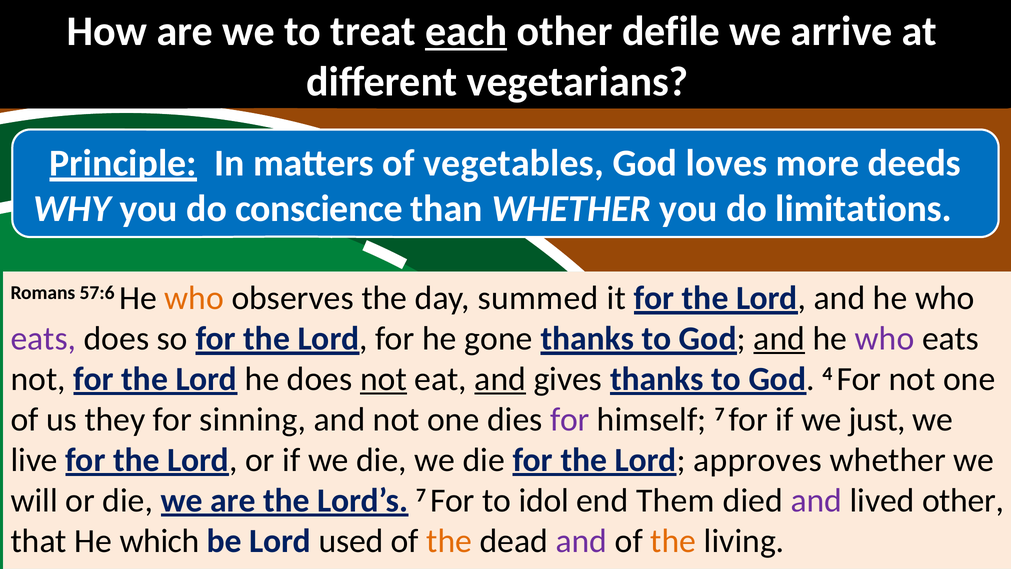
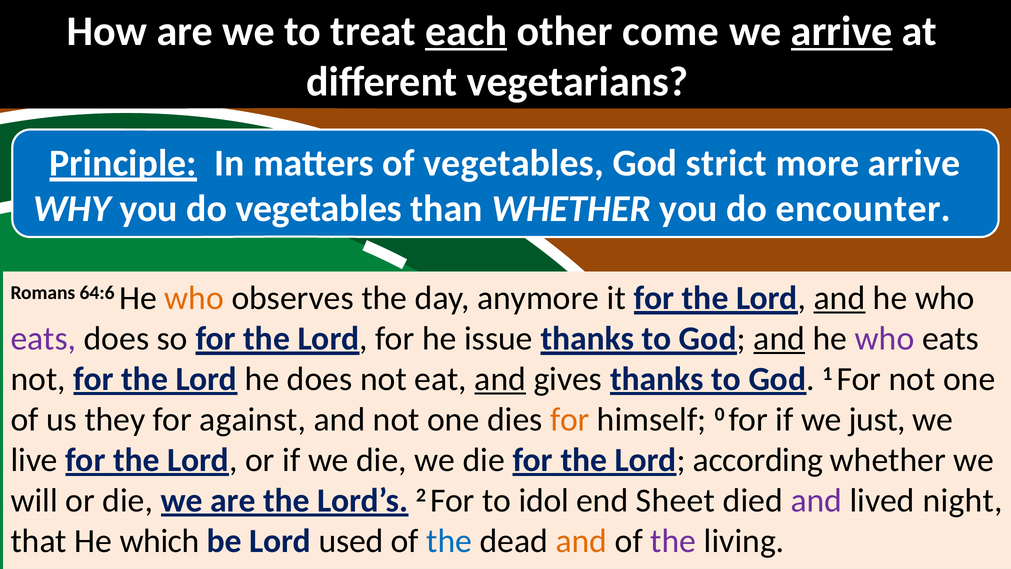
defile: defile -> come
arrive at (842, 31) underline: none -> present
loves: loves -> strict
more deeds: deeds -> arrive
do conscience: conscience -> vegetables
limitations: limitations -> encounter
57:6: 57:6 -> 64:6
summed: summed -> anymore
and at (840, 298) underline: none -> present
gone: gone -> issue
not at (383, 379) underline: present -> none
4: 4 -> 1
sinning: sinning -> against
for at (570, 419) colour: purple -> orange
himself 7: 7 -> 0
approves: approves -> according
7 at (421, 495): 7 -> 2
Them: Them -> Sheet
lived other: other -> night
the at (449, 541) colour: orange -> blue
and at (581, 541) colour: purple -> orange
the at (673, 541) colour: orange -> purple
